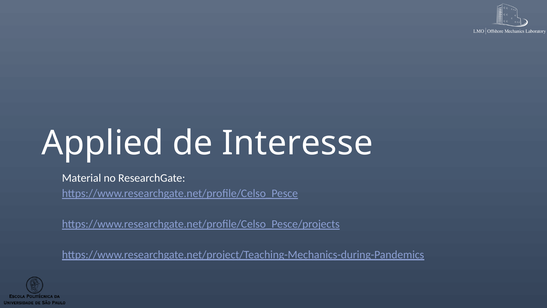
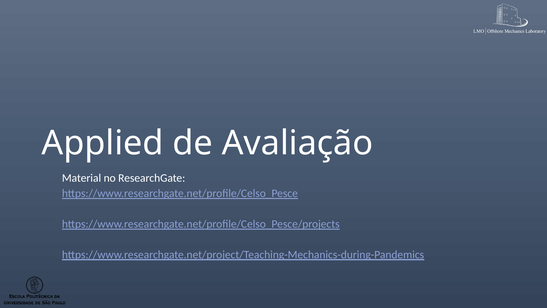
Interesse: Interesse -> Avaliação
